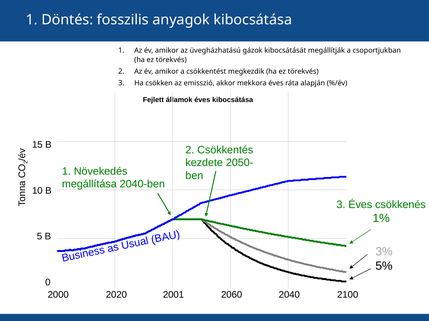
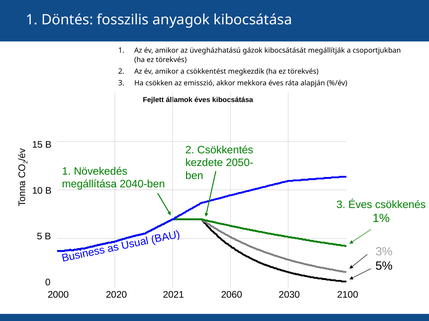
2001: 2001 -> 2021
2040: 2040 -> 2030
